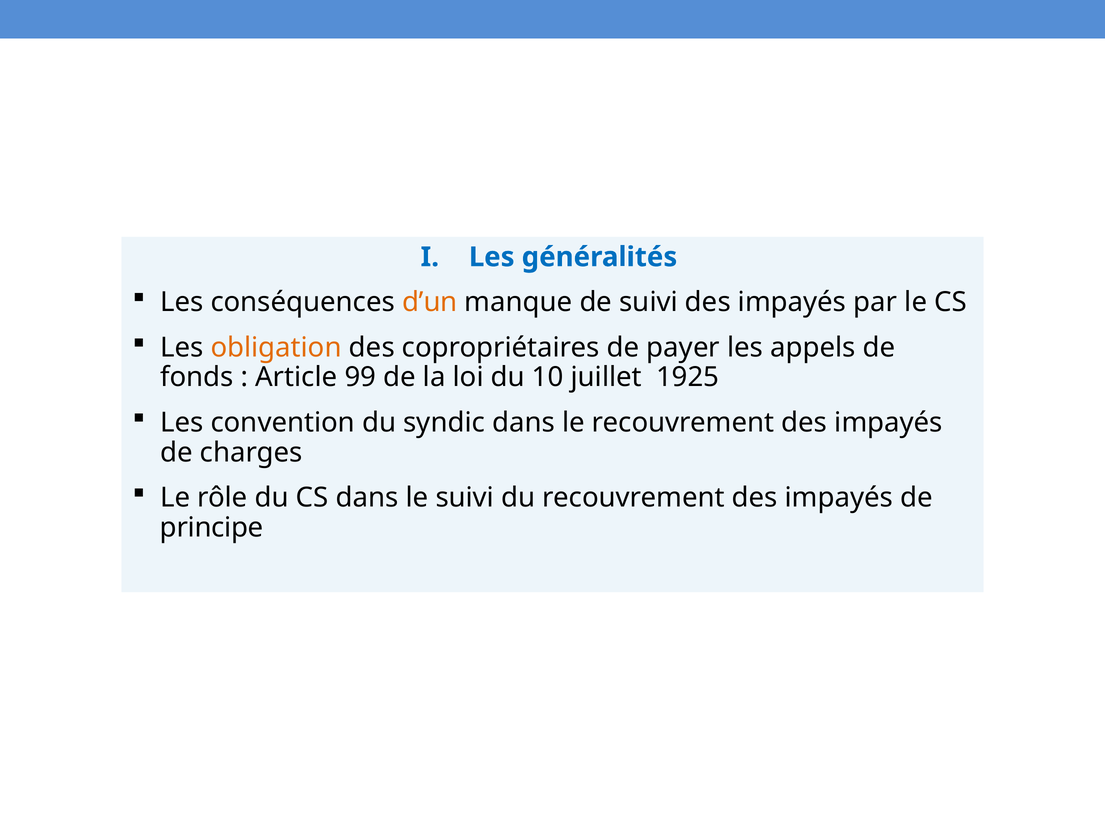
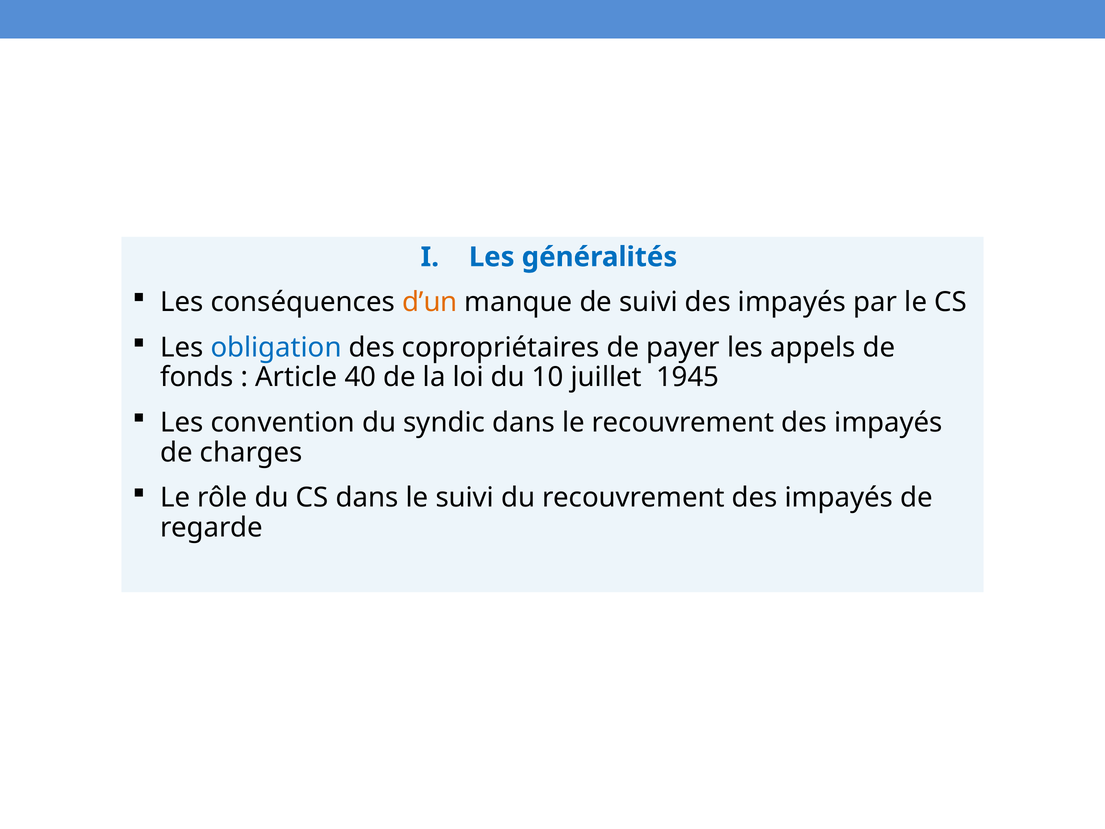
obligation colour: orange -> blue
99: 99 -> 40
1925: 1925 -> 1945
principe: principe -> regarde
